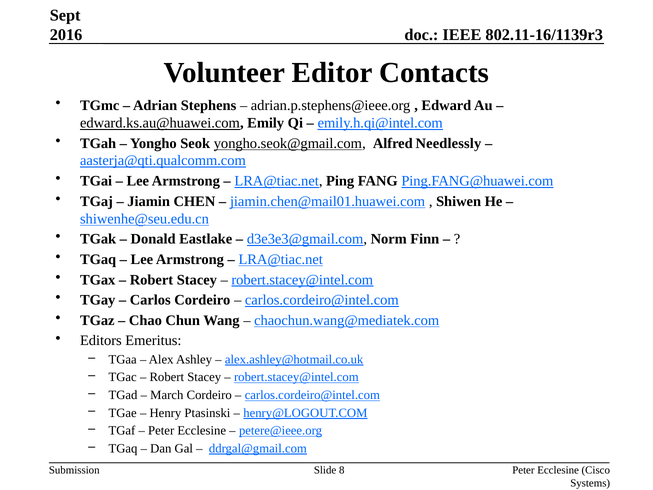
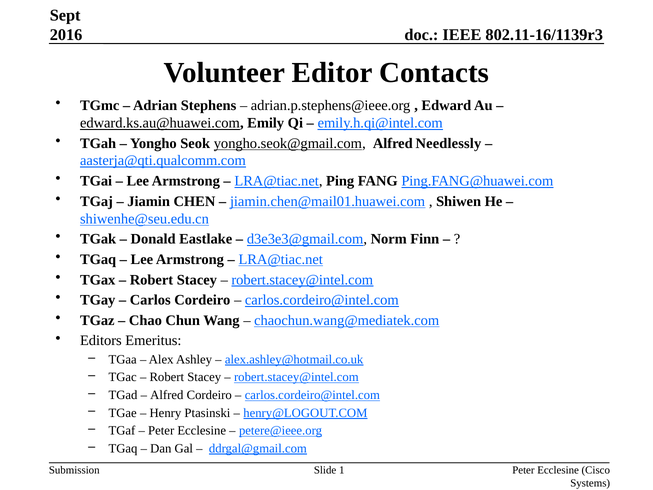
March at (167, 395): March -> Alfred
8: 8 -> 1
